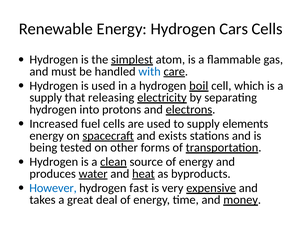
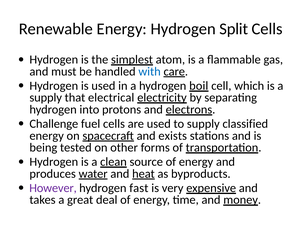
Cars: Cars -> Split
releasing: releasing -> electrical
Increased: Increased -> Challenge
elements: elements -> classified
However colour: blue -> purple
